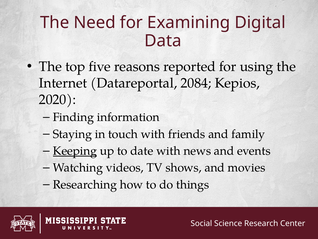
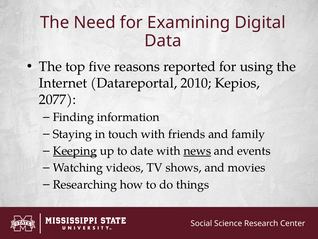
2084: 2084 -> 2010
2020: 2020 -> 2077
news underline: none -> present
